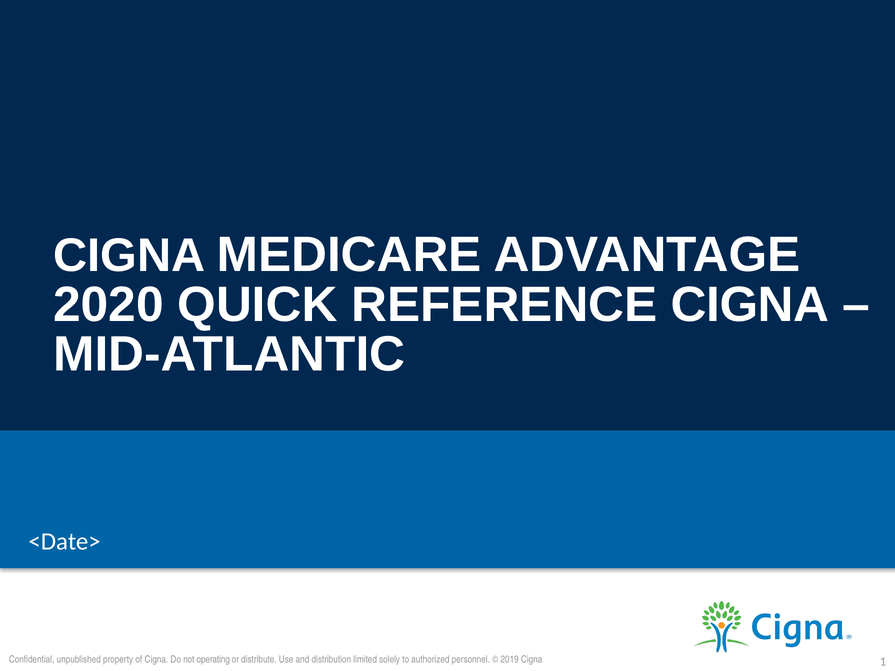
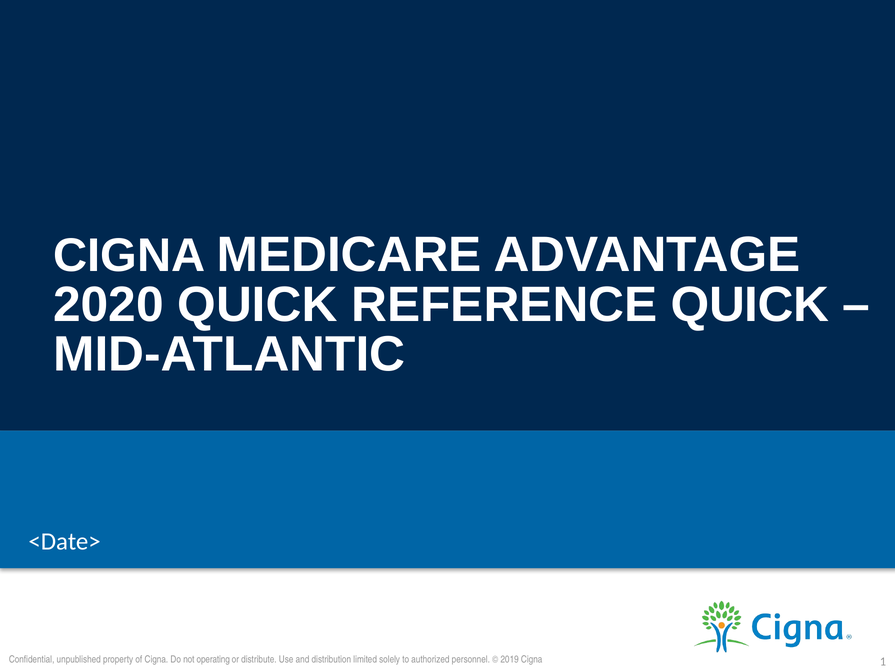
REFERENCE CIGNA: CIGNA -> QUICK
